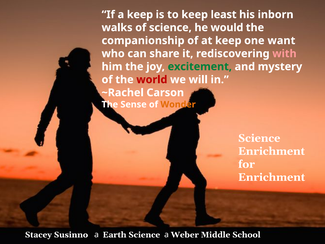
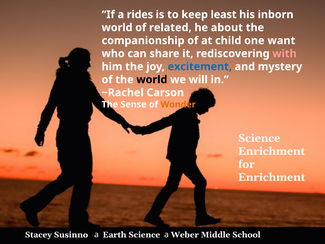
a keep: keep -> rides
walks at (117, 28): walks -> world
of science: science -> related
would: would -> about
at keep: keep -> child
excitement colour: green -> blue
world at (152, 80) colour: red -> black
